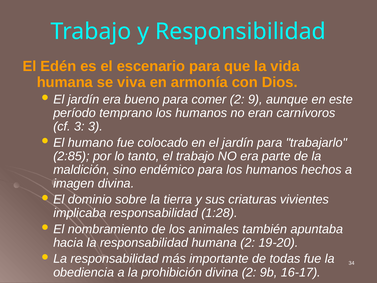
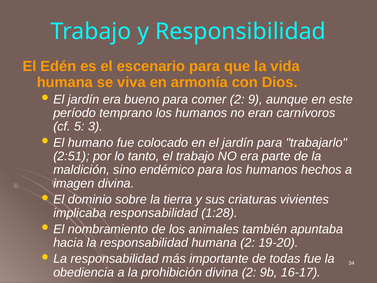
cf 3: 3 -> 5
2:85: 2:85 -> 2:51
